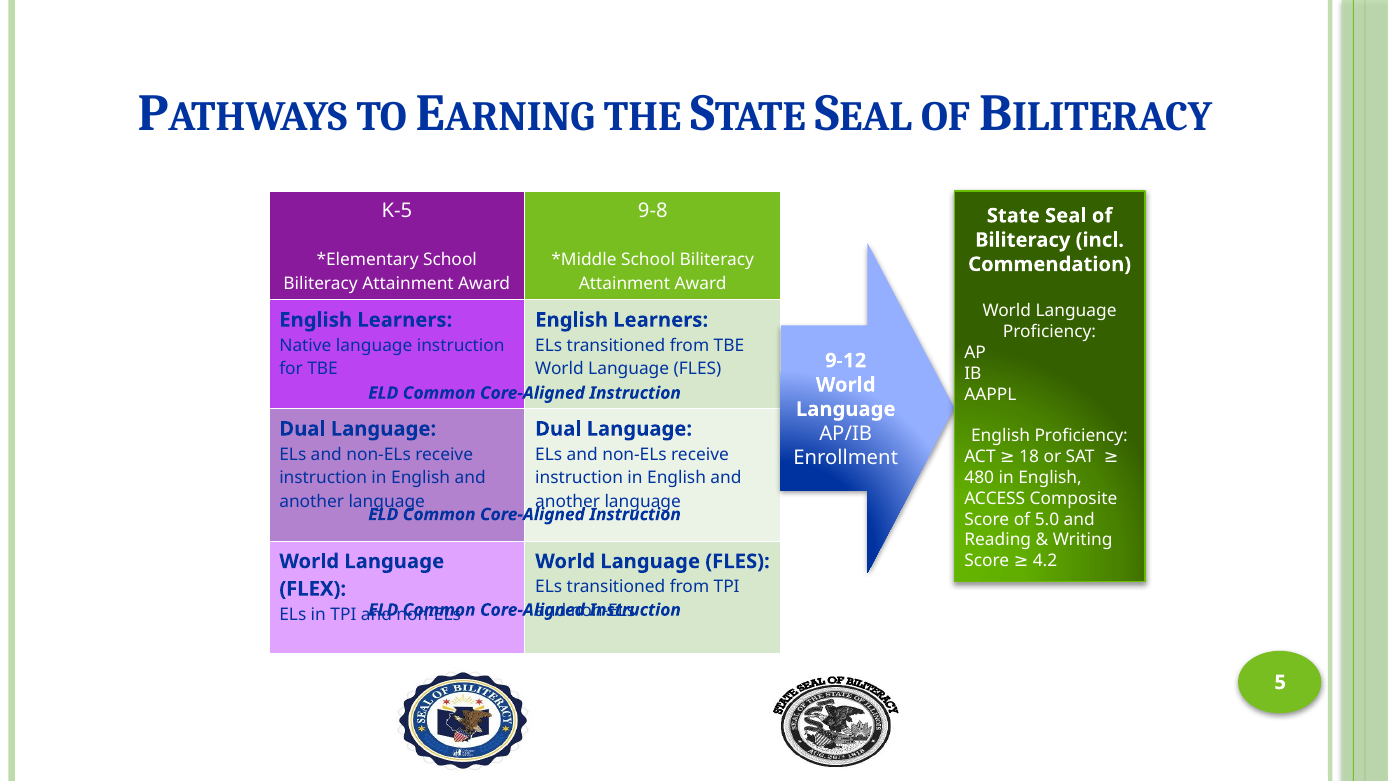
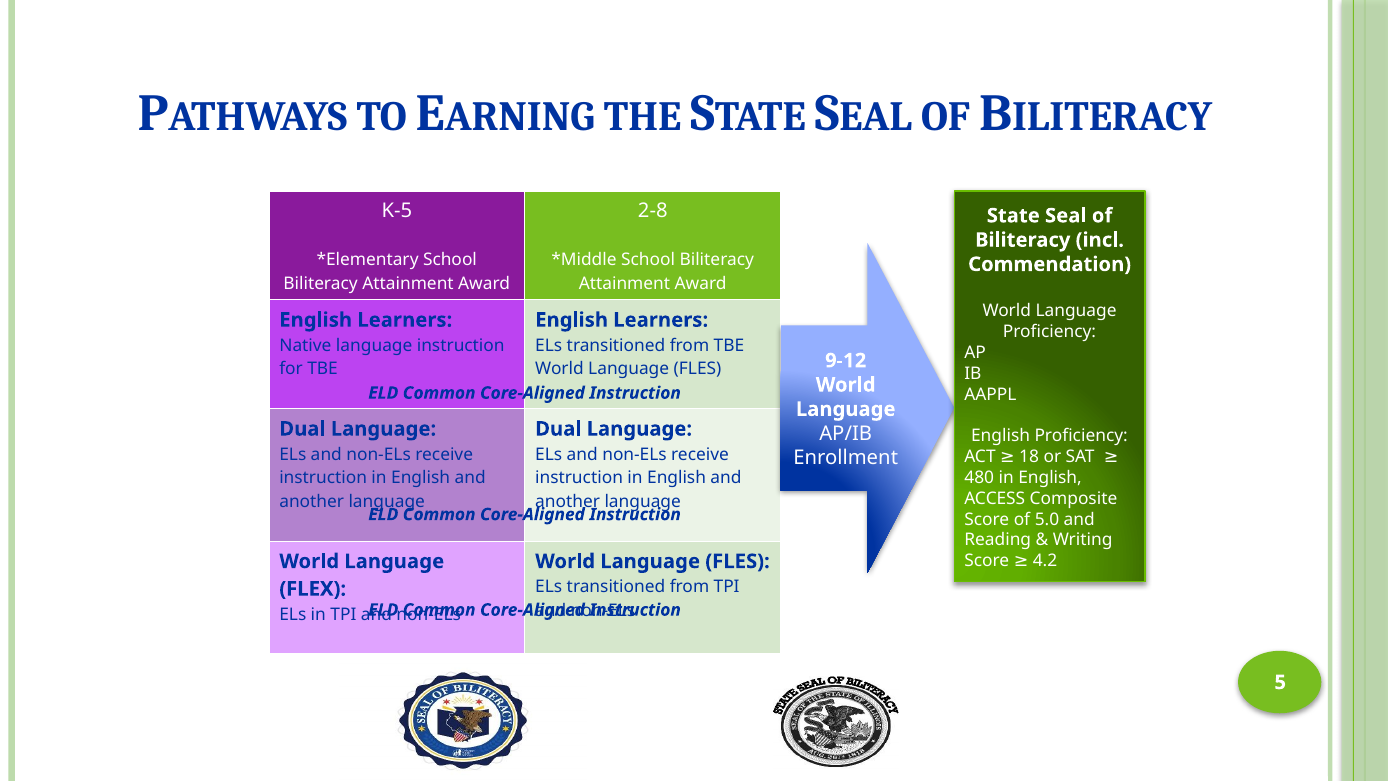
9-8: 9-8 -> 2-8
